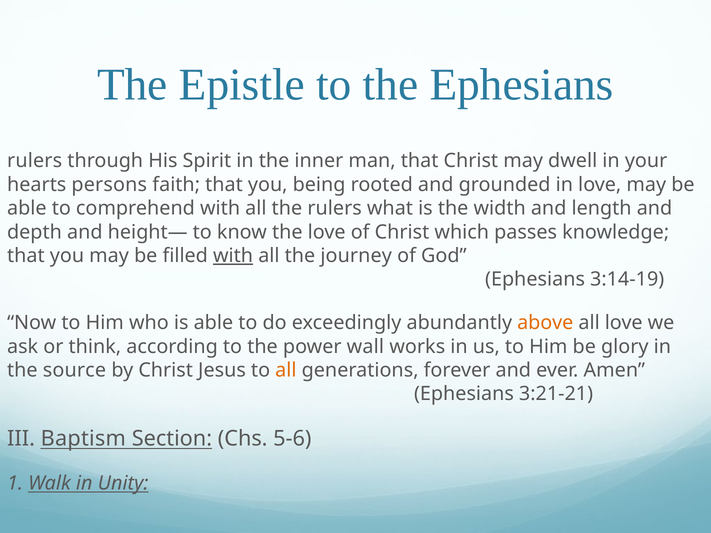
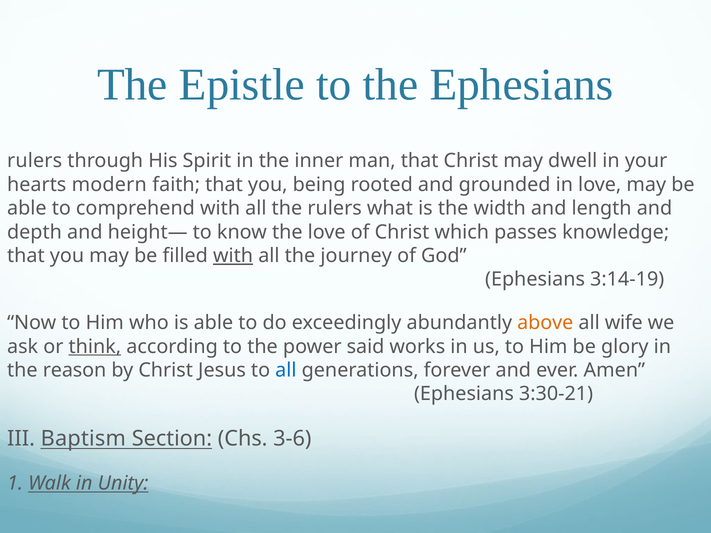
persons: persons -> modern
all love: love -> wife
think underline: none -> present
wall: wall -> said
source: source -> reason
all at (286, 370) colour: orange -> blue
3:21-21: 3:21-21 -> 3:30-21
5-6: 5-6 -> 3-6
